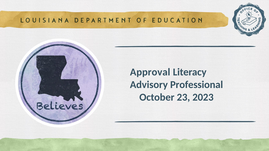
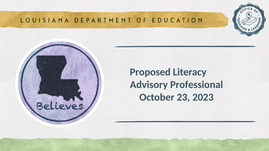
Approval: Approval -> Proposed
